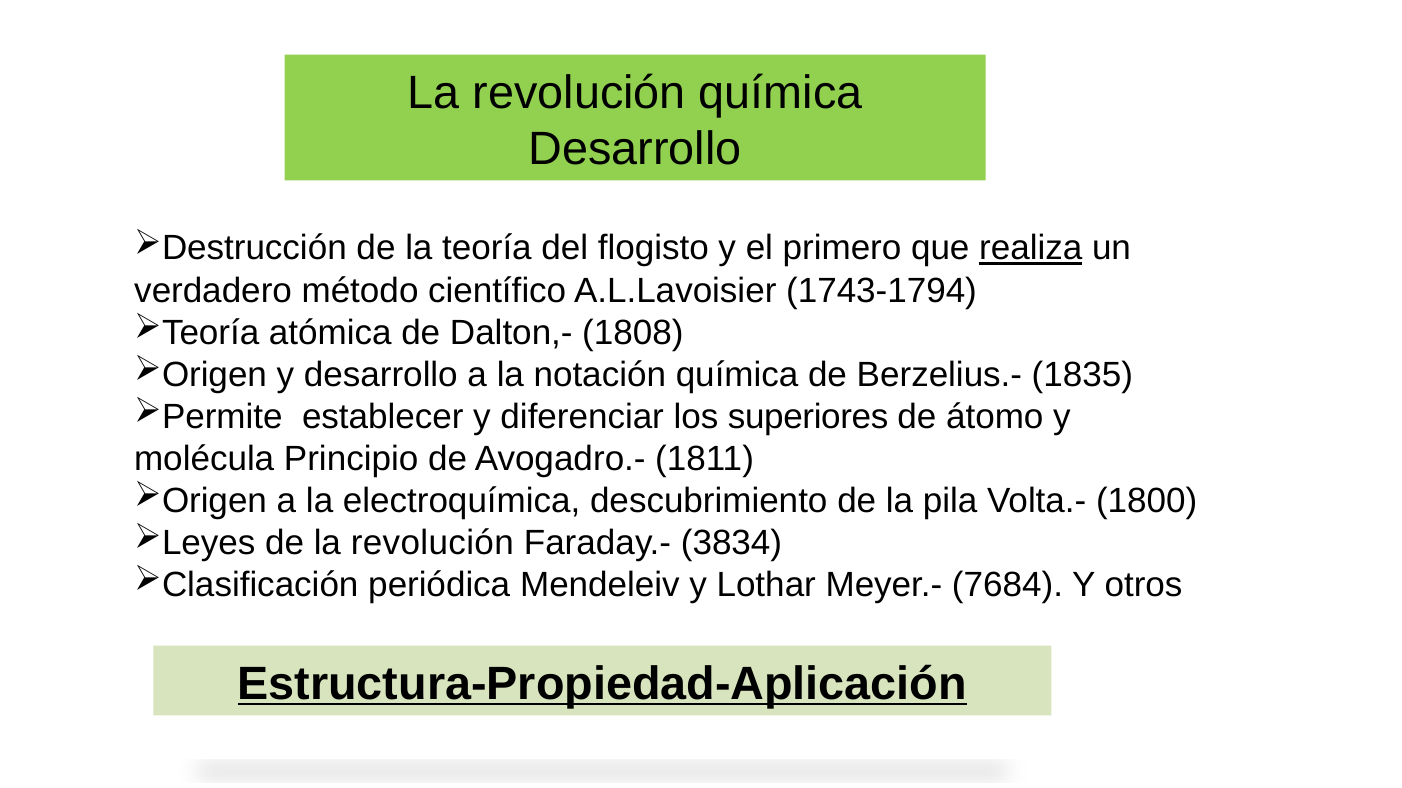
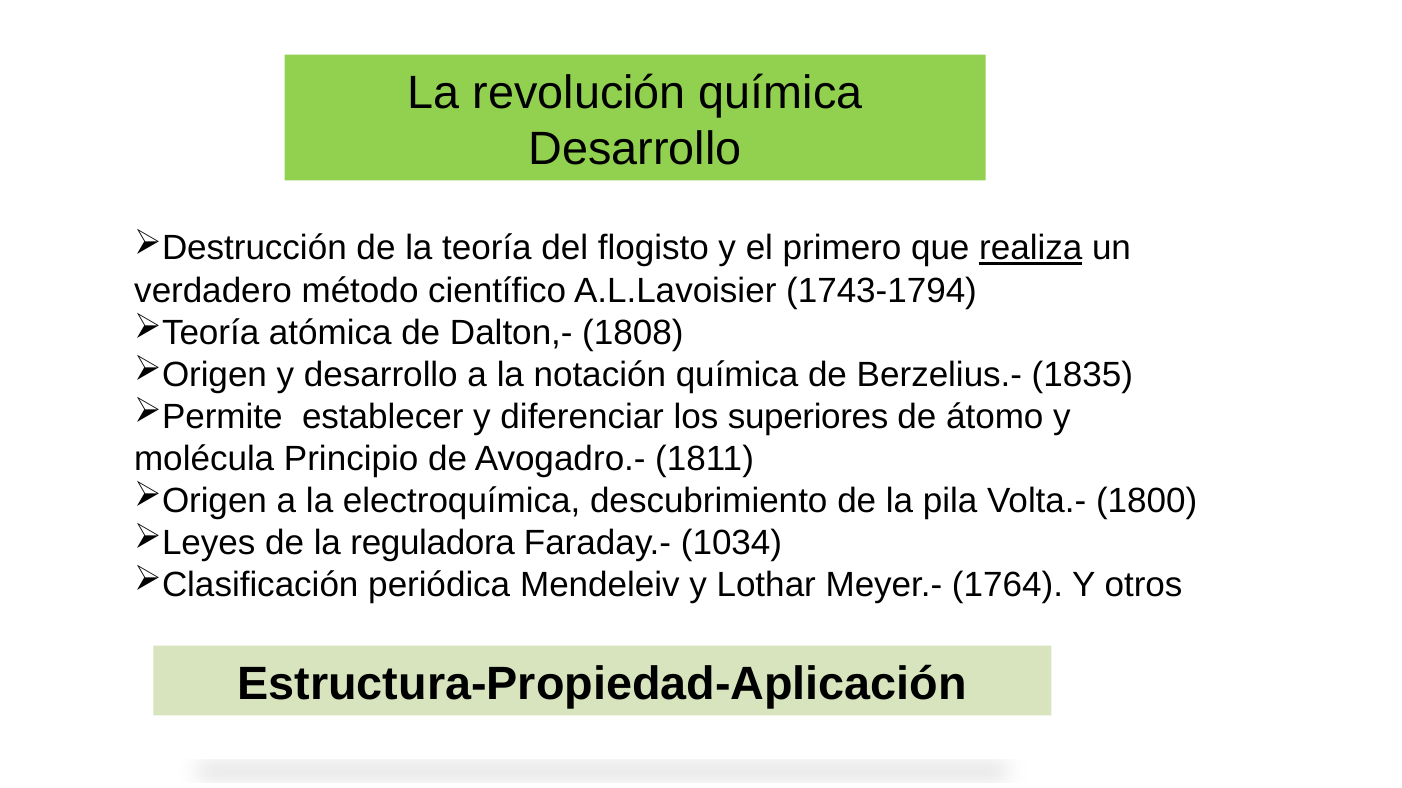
de la revolución: revolución -> reguladora
3834: 3834 -> 1034
7684: 7684 -> 1764
Estructura-Propiedad-Aplicación underline: present -> none
